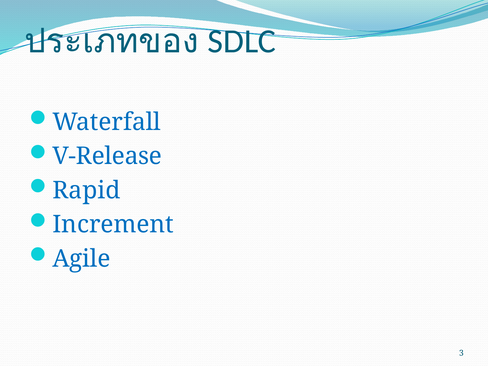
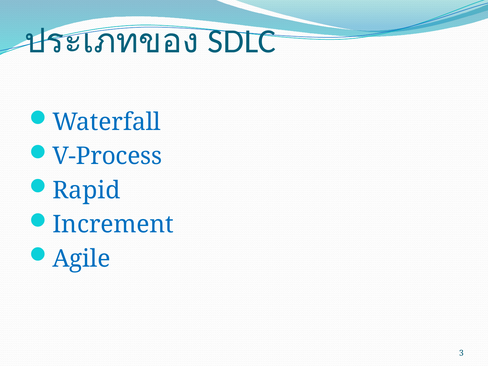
V-Release: V-Release -> V-Process
